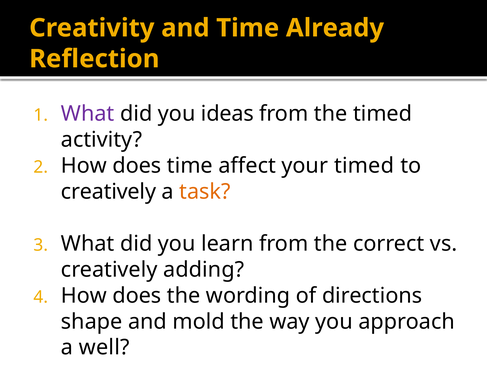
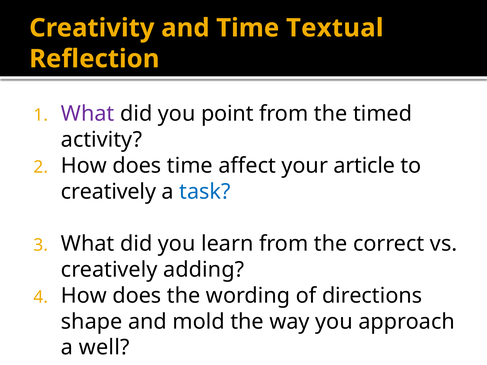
Already: Already -> Textual
ideas: ideas -> point
your timed: timed -> article
task colour: orange -> blue
